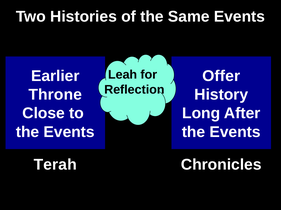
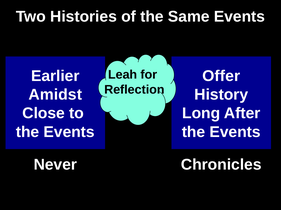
Throne: Throne -> Amidst
Terah: Terah -> Never
